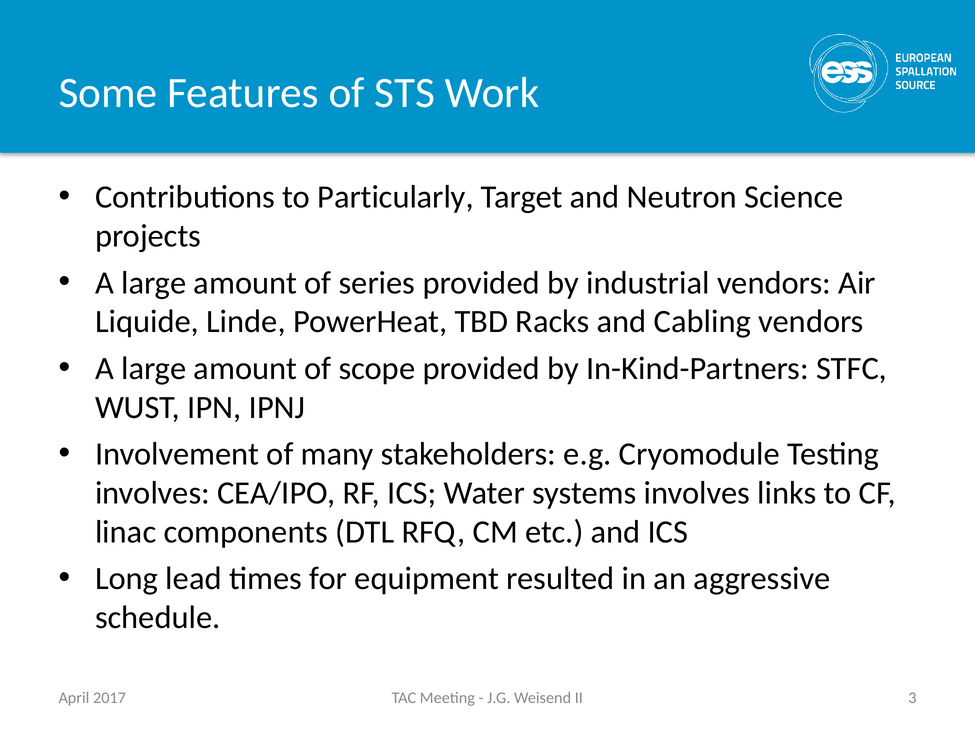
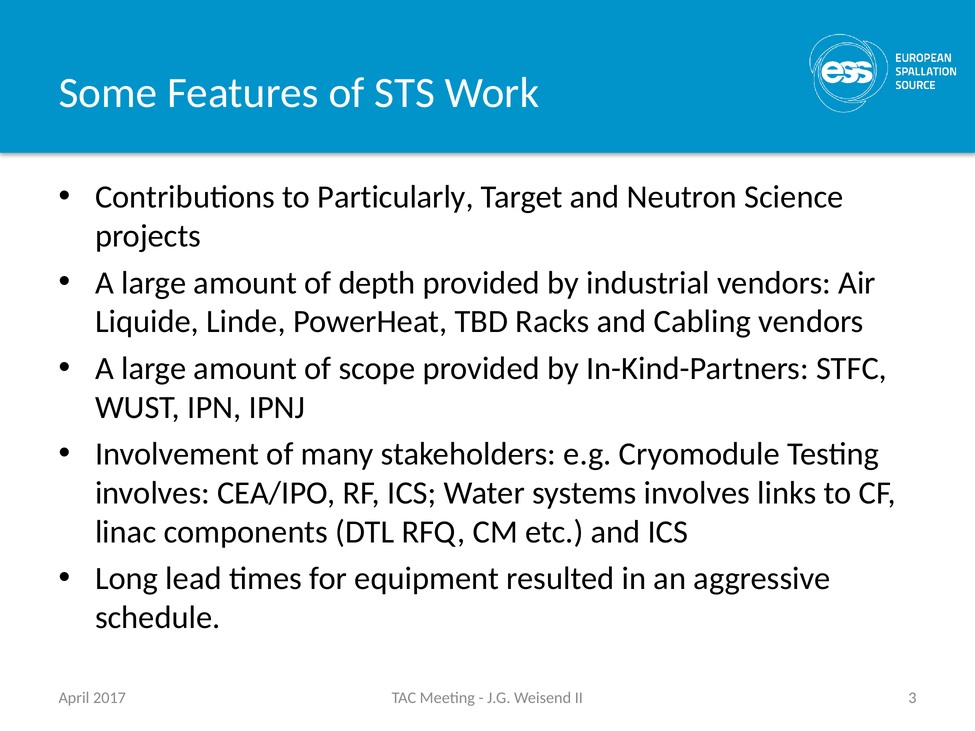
series: series -> depth
